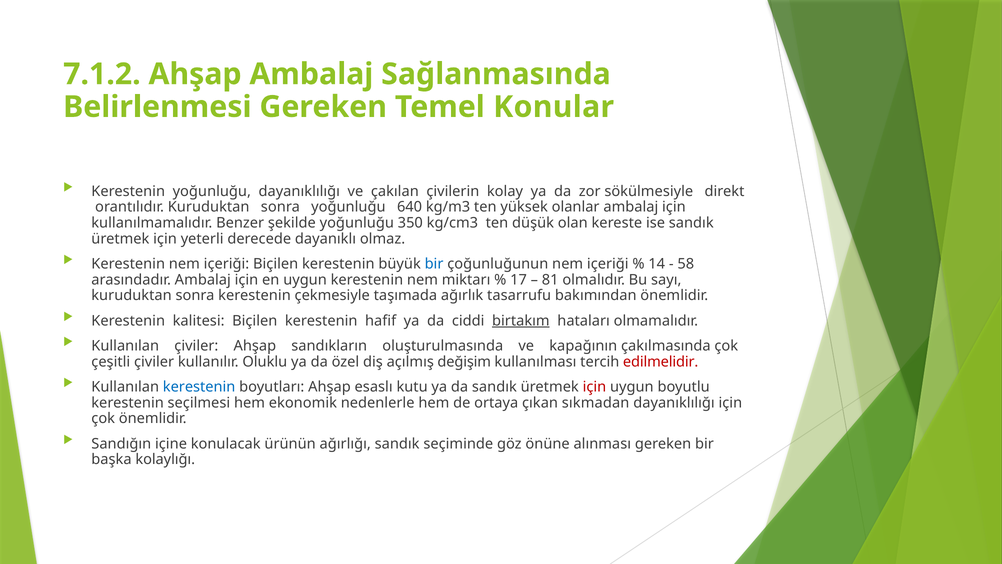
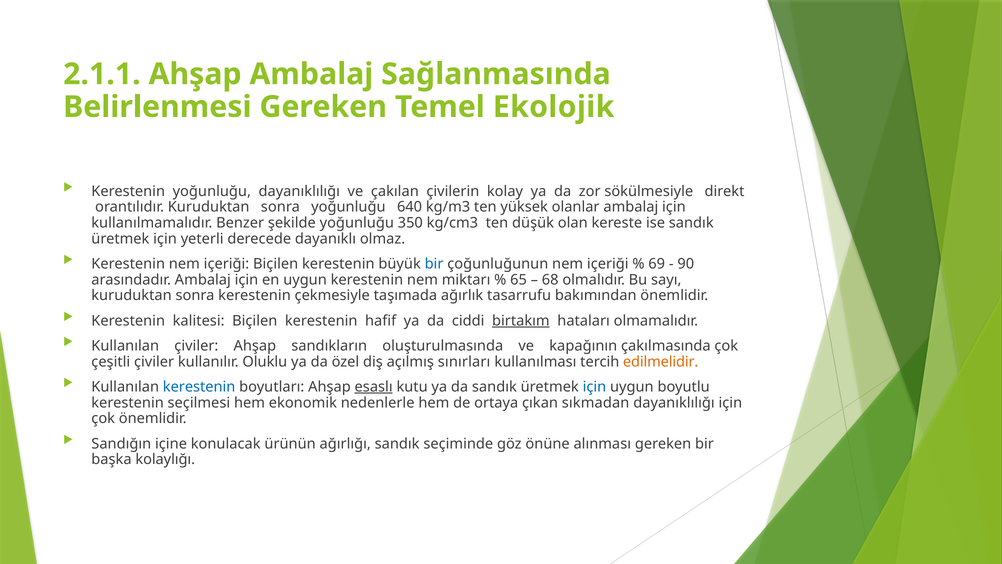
7.1.2: 7.1.2 -> 2.1.1
Konular: Konular -> Ekolojik
14: 14 -> 69
58: 58 -> 90
17: 17 -> 65
81: 81 -> 68
değişim: değişim -> sınırları
edilmelidir colour: red -> orange
esaslı underline: none -> present
için at (594, 387) colour: red -> blue
